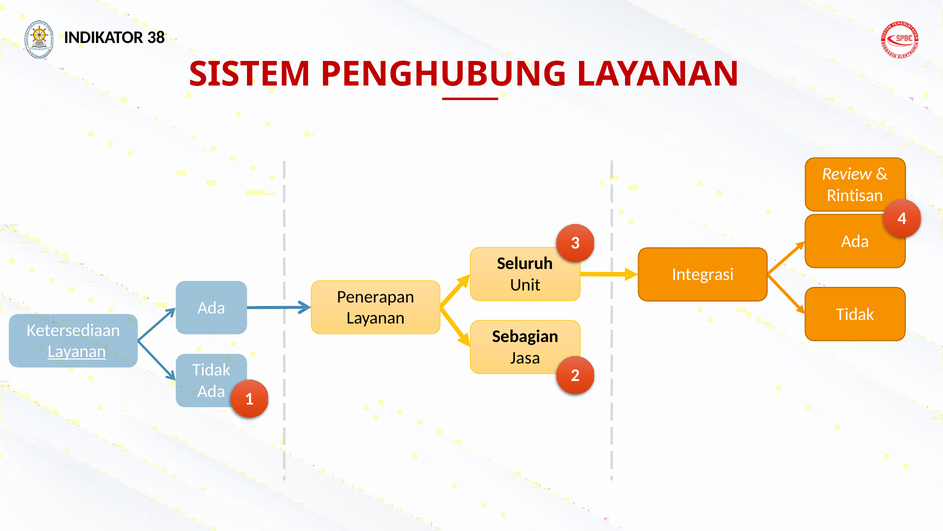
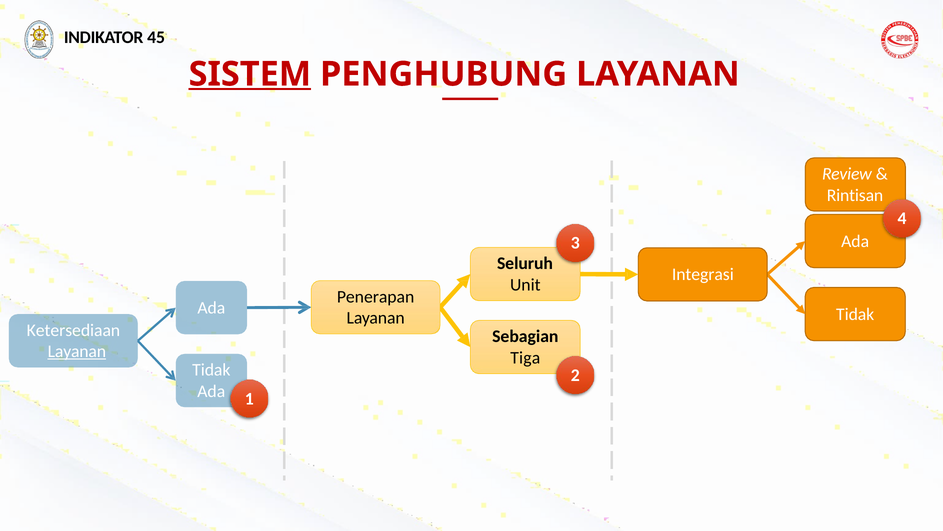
38: 38 -> 45
SISTEM underline: none -> present
Jasa: Jasa -> Tiga
